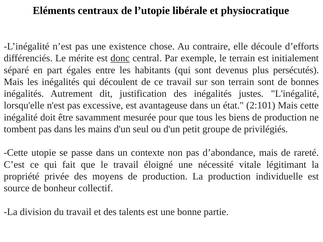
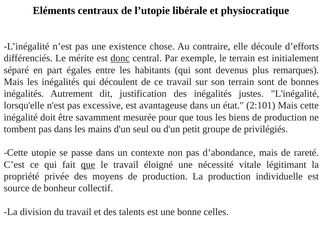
persécutés: persécutés -> remarques
que at (88, 165) underline: none -> present
partie: partie -> celles
